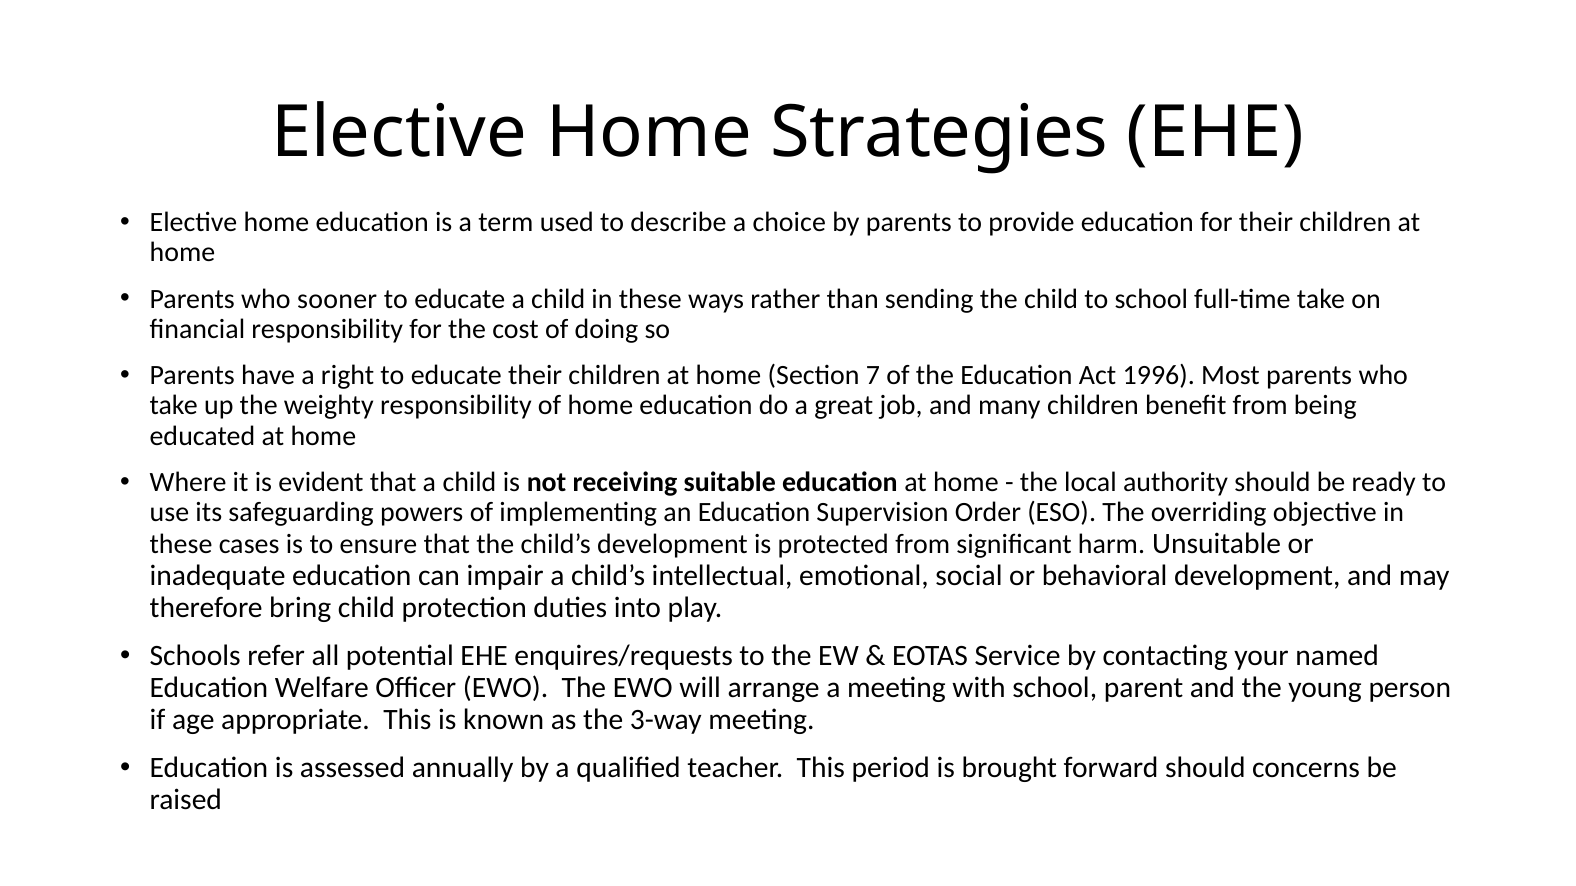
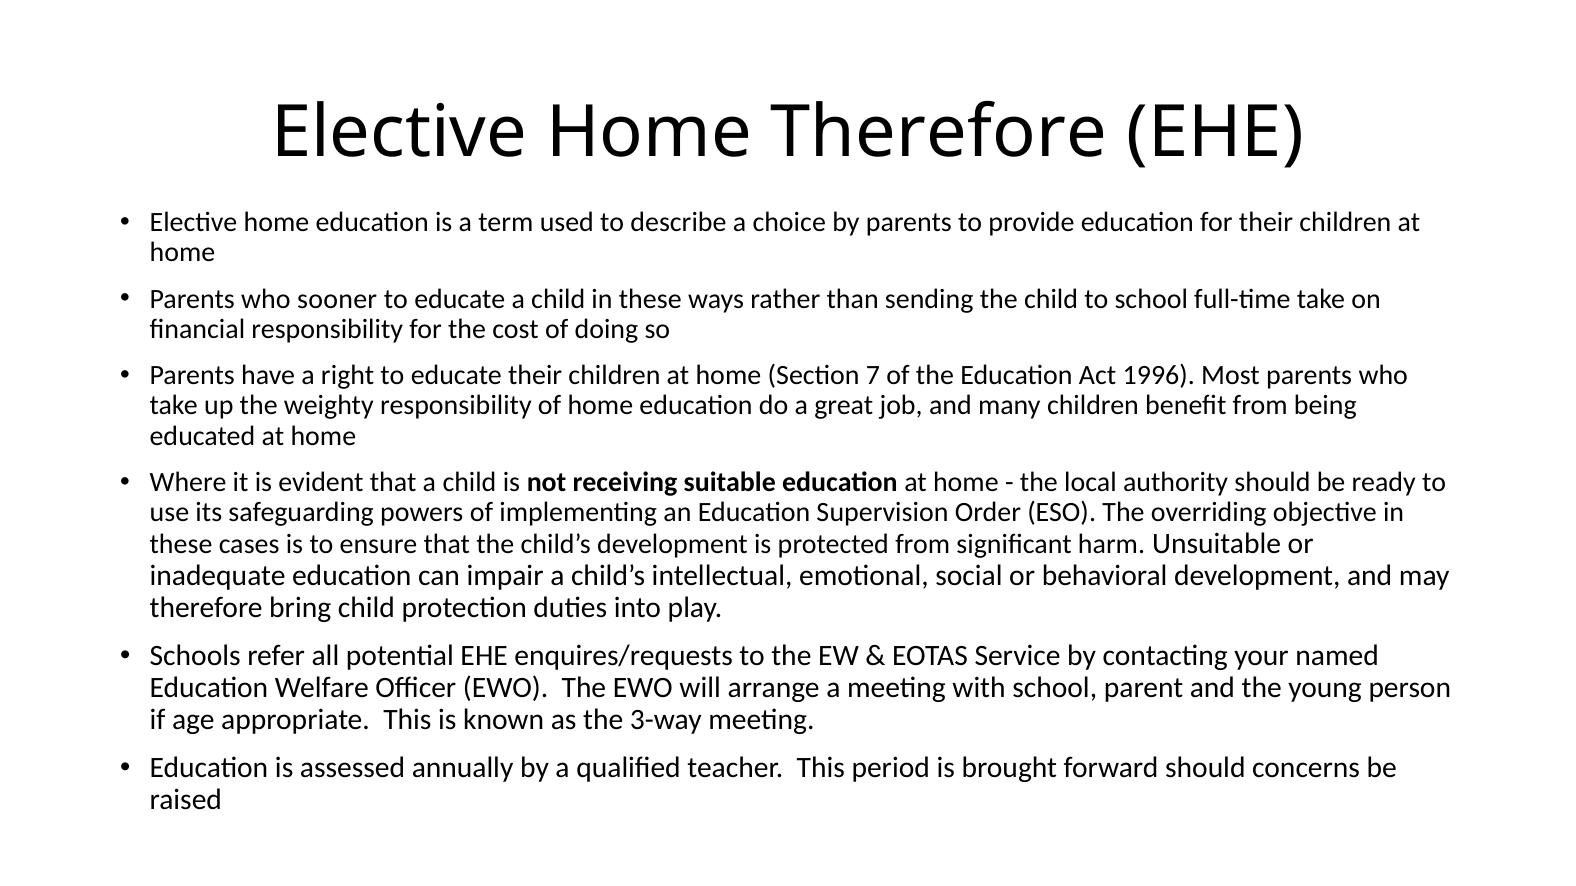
Home Strategies: Strategies -> Therefore
